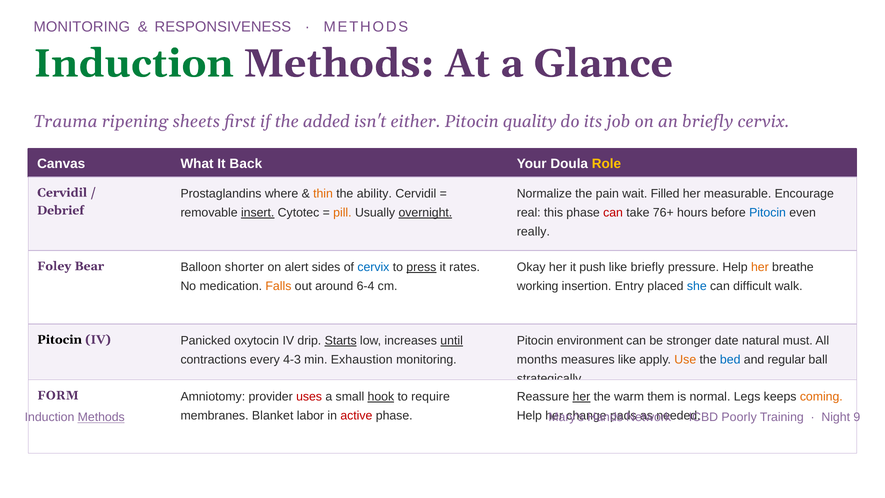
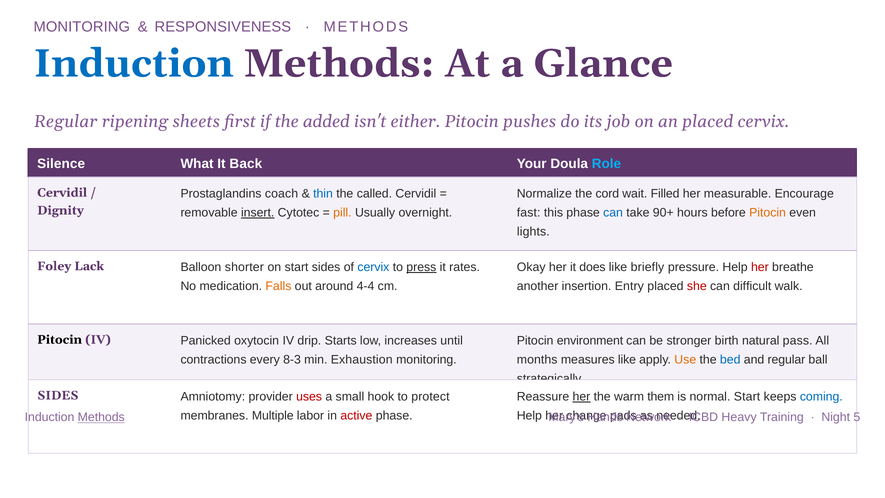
Induction at (134, 64) colour: green -> blue
Trauma at (66, 121): Trauma -> Regular
quality: quality -> pushes
an briefly: briefly -> placed
Canvas: Canvas -> Silence
Role colour: yellow -> light blue
where: where -> coach
thin colour: orange -> blue
ability: ability -> called
pain: pain -> cord
Debrief: Debrief -> Dignity
overnight underline: present -> none
real: real -> fast
can at (613, 213) colour: red -> blue
76+: 76+ -> 90+
Pitocin at (768, 213) colour: blue -> orange
really: really -> lights
Bear: Bear -> Lack
on alert: alert -> start
push: push -> does
her at (760, 267) colour: orange -> red
6-4: 6-4 -> 4-4
working: working -> another
she colour: blue -> red
Starts underline: present -> none
until underline: present -> none
date: date -> birth
must: must -> pass
4-3: 4-3 -> 8-3
FORM at (58, 395): FORM -> SIDES
hook underline: present -> none
require: require -> protect
normal Legs: Legs -> Start
coming colour: orange -> blue
Blanket: Blanket -> Multiple
Poorly: Poorly -> Heavy
9: 9 -> 5
